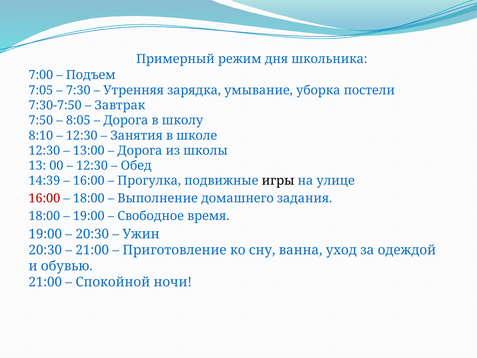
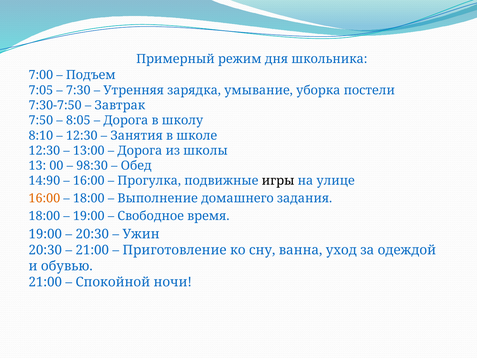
12:30 at (92, 166): 12:30 -> 98:30
14:39: 14:39 -> 14:90
16:00 at (44, 198) colour: red -> orange
